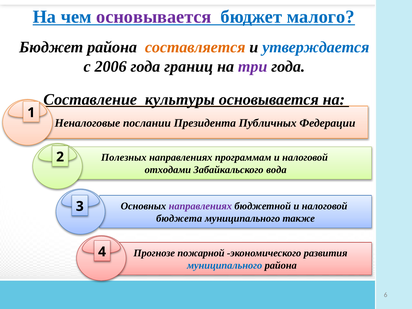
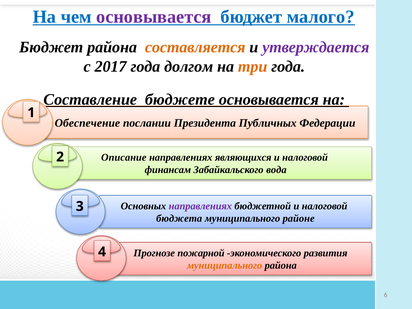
утверждается colour: blue -> purple
2006: 2006 -> 2017
границ: границ -> долгом
три colour: purple -> orange
культуры: культуры -> бюджете
Неналоговые: Неналоговые -> Обеспечение
Полезных: Полезных -> Описание
программам: программам -> являющихся
отходами: отходами -> финансам
также: также -> районе
муниципального at (225, 265) colour: blue -> orange
